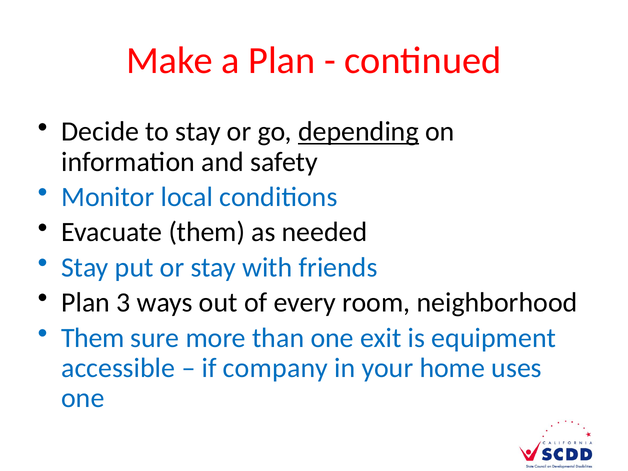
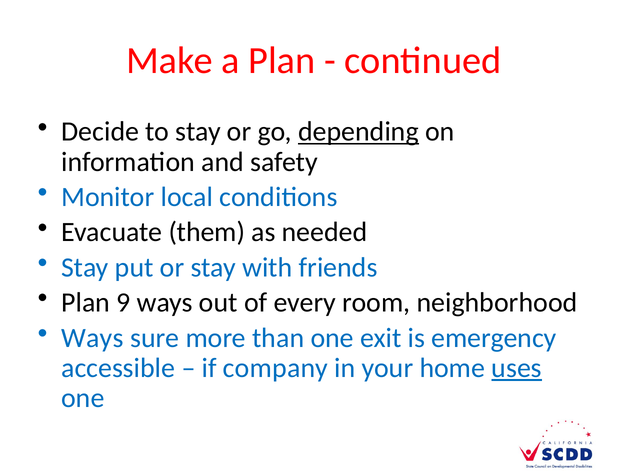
3: 3 -> 9
Them at (93, 338): Them -> Ways
equipment: equipment -> emergency
uses underline: none -> present
